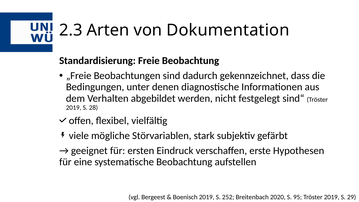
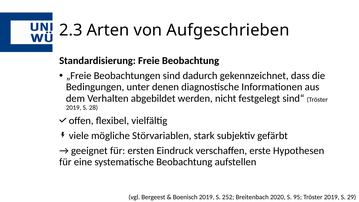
Dokumentation: Dokumentation -> Aufgeschrieben
